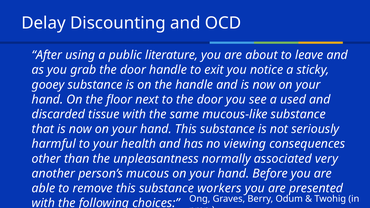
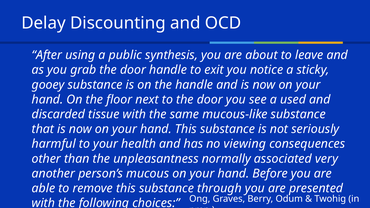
literature: literature -> synthesis
workers: workers -> through
